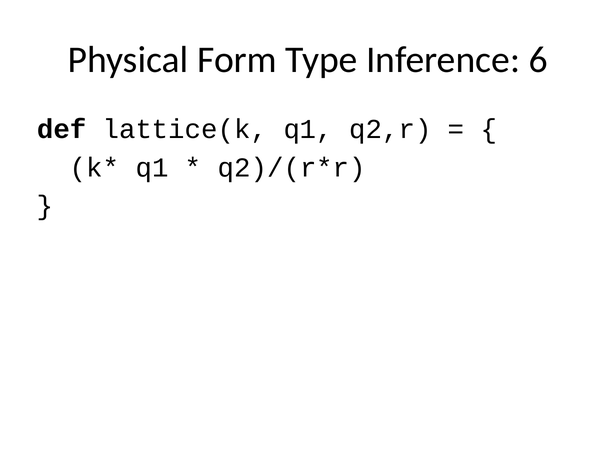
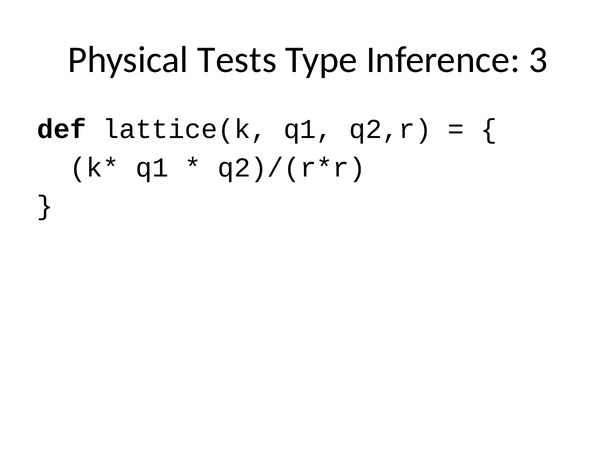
Form: Form -> Tests
6: 6 -> 3
